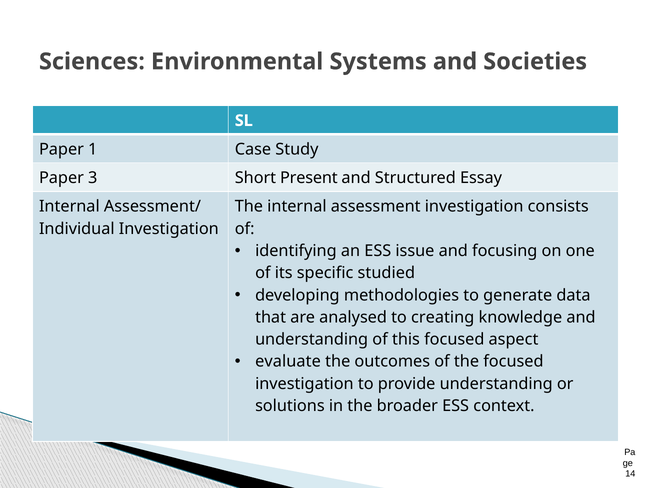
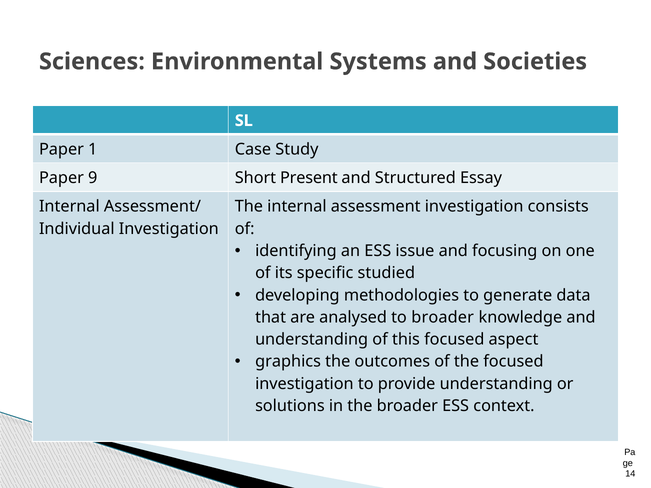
3: 3 -> 9
to creating: creating -> broader
evaluate: evaluate -> graphics
